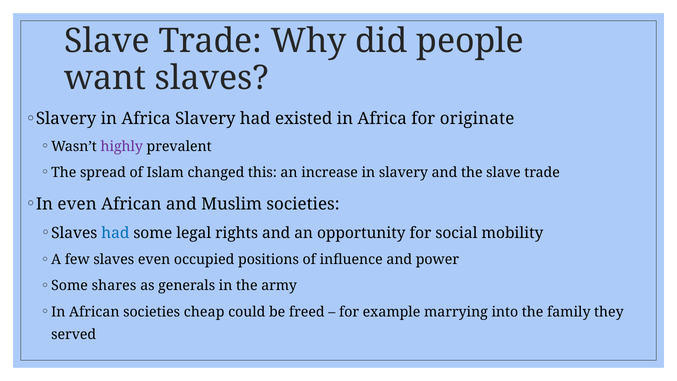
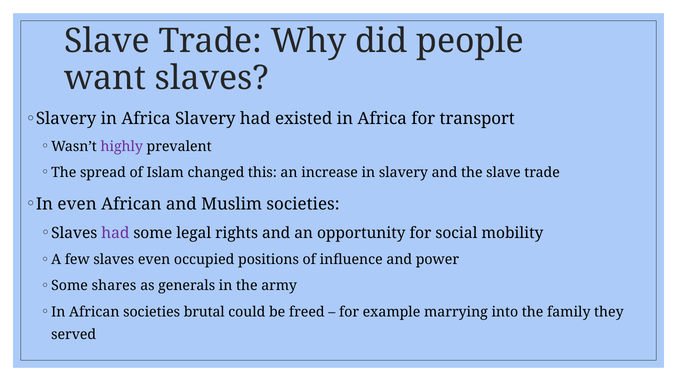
originate: originate -> transport
had at (115, 233) colour: blue -> purple
cheap: cheap -> brutal
